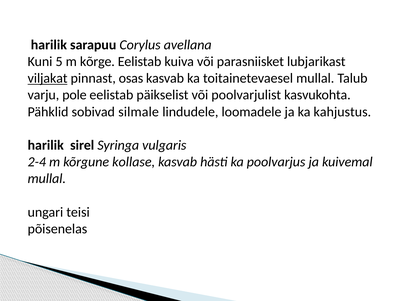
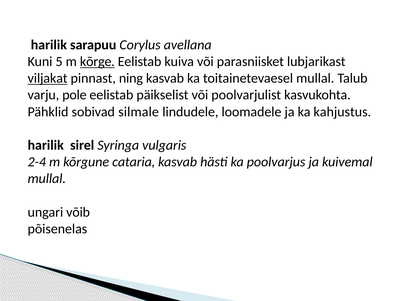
kõrge underline: none -> present
osas: osas -> ning
kollase: kollase -> cataria
teisi: teisi -> võib
